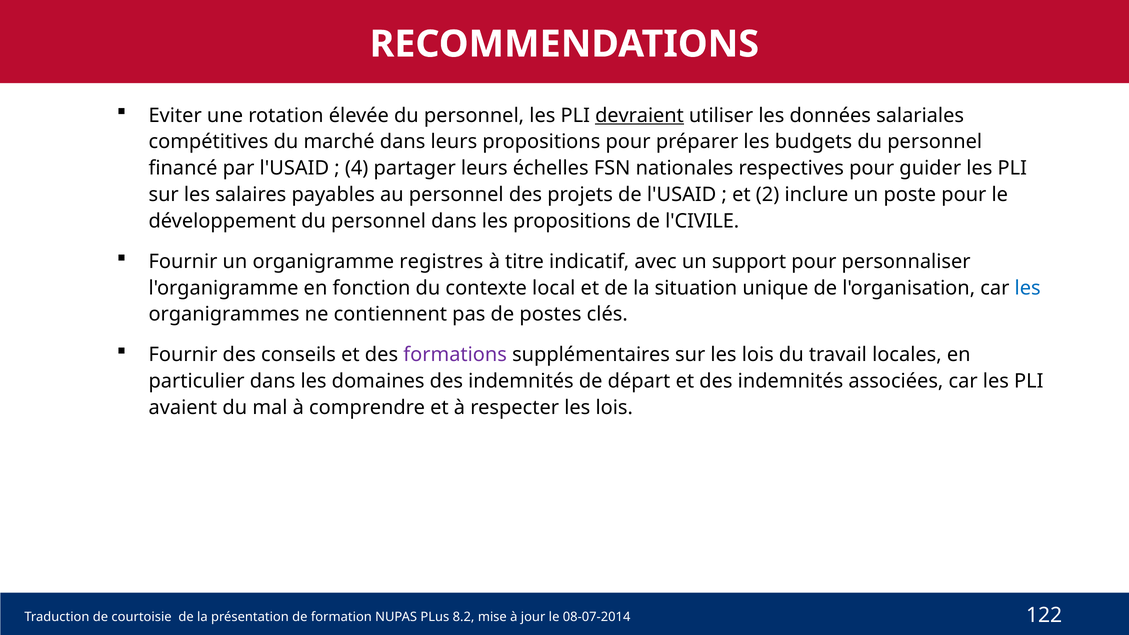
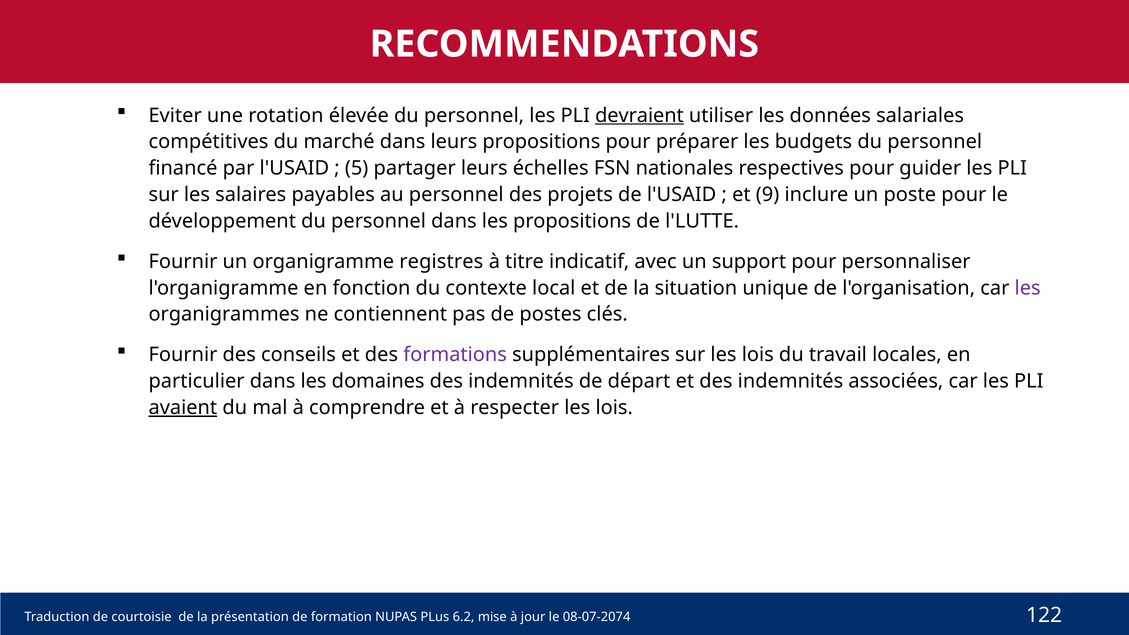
4: 4 -> 5
2: 2 -> 9
l'CIVILE: l'CIVILE -> l'LUTTE
les at (1028, 288) colour: blue -> purple
avaient underline: none -> present
8.2: 8.2 -> 6.2
08-07-2014: 08-07-2014 -> 08-07-2074
